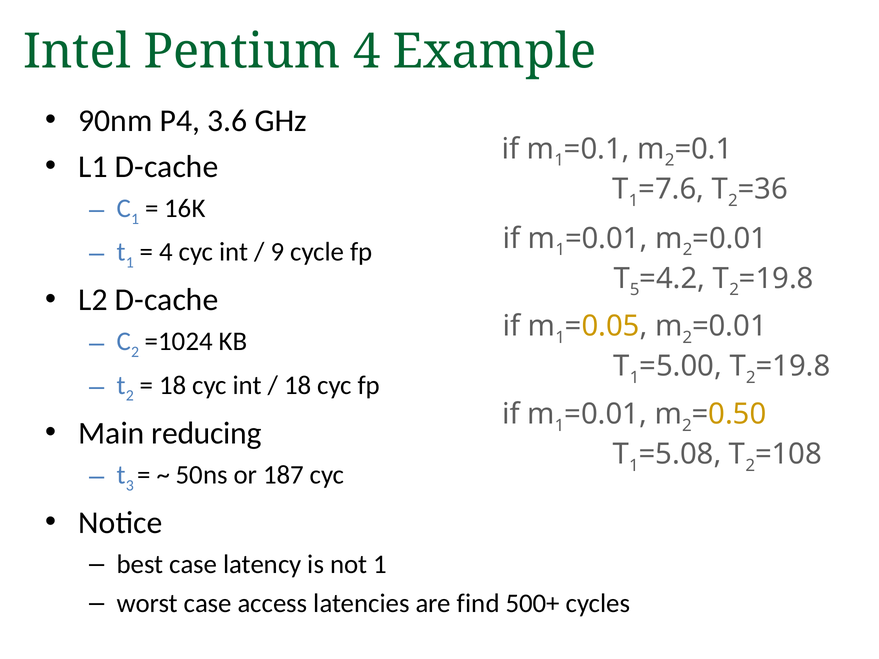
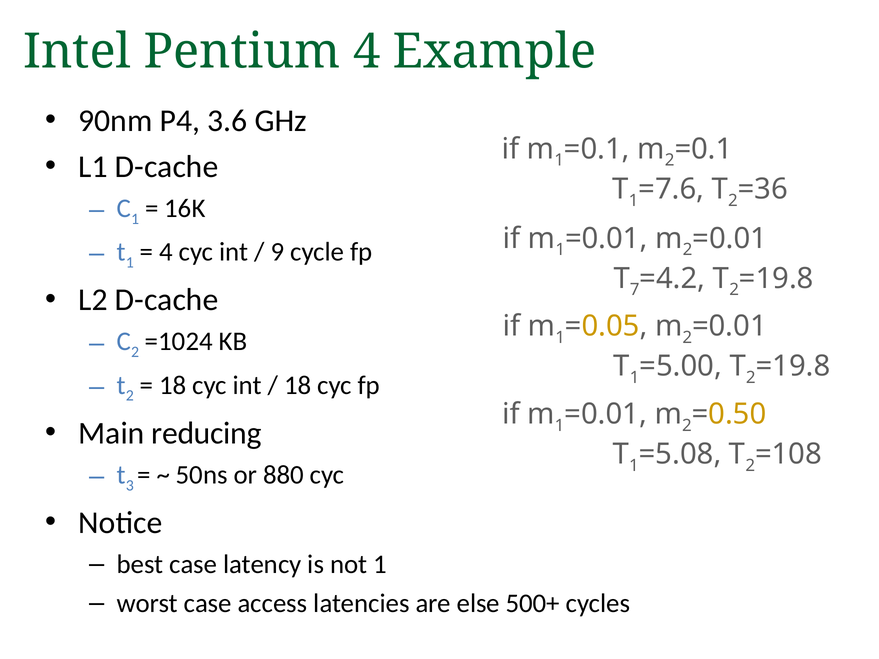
5: 5 -> 7
187: 187 -> 880
find: find -> else
